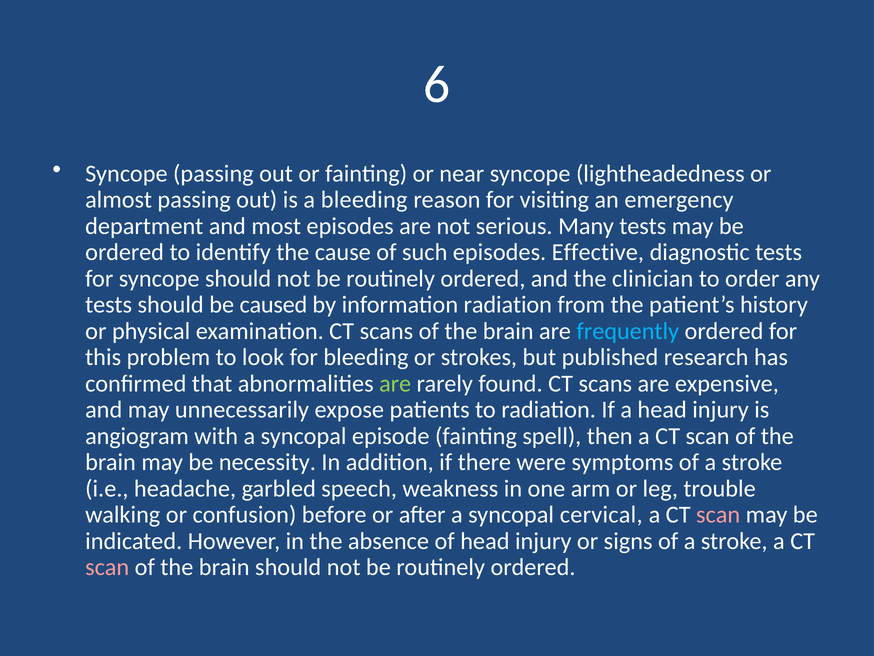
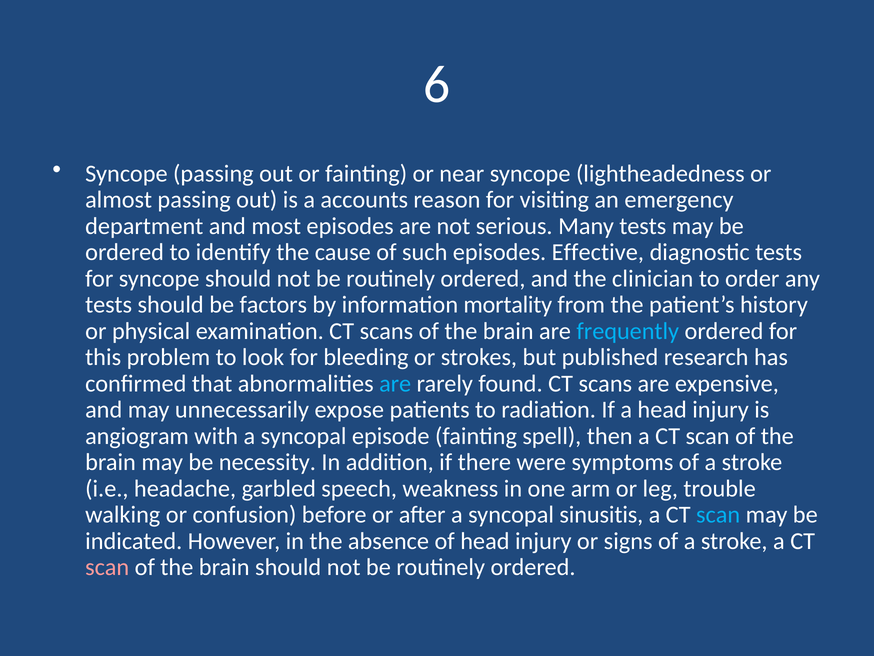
a bleeding: bleeding -> accounts
caused: caused -> factors
information radiation: radiation -> mortality
are at (395, 383) colour: light green -> light blue
cervical: cervical -> sinusitis
scan at (718, 514) colour: pink -> light blue
